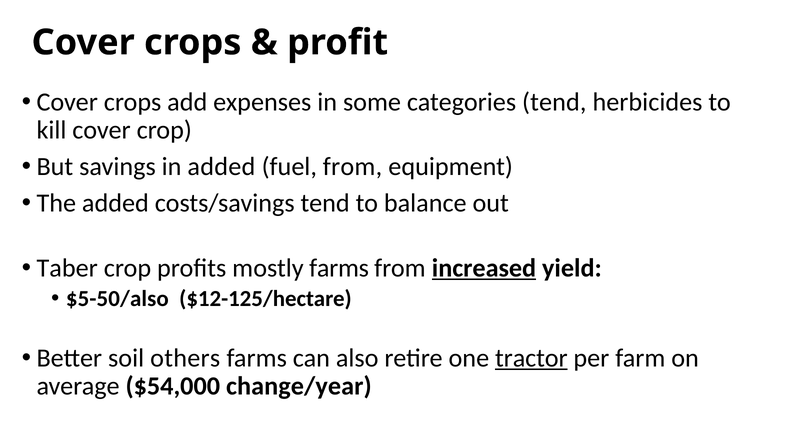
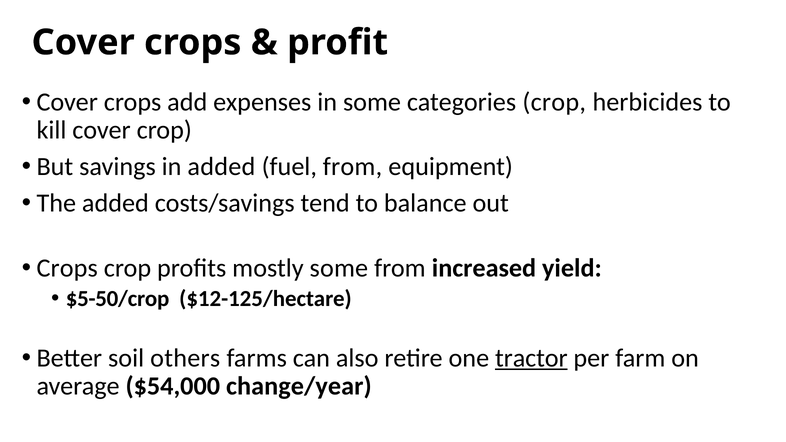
categories tend: tend -> crop
Taber at (67, 268): Taber -> Crops
mostly farms: farms -> some
increased underline: present -> none
$5-50/also: $5-50/also -> $5-50/crop
